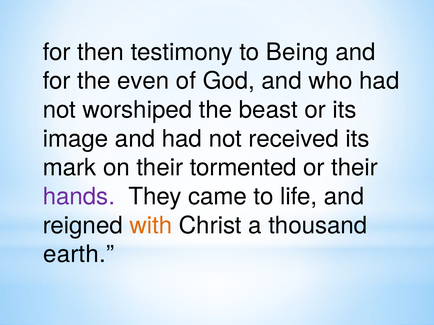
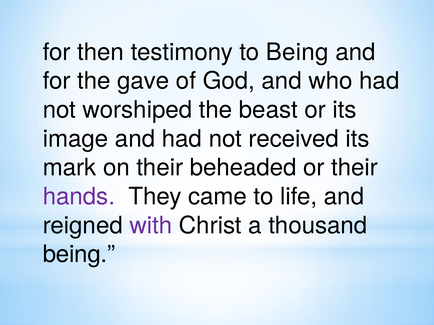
even: even -> gave
tormented: tormented -> beheaded
with colour: orange -> purple
earth at (79, 255): earth -> being
